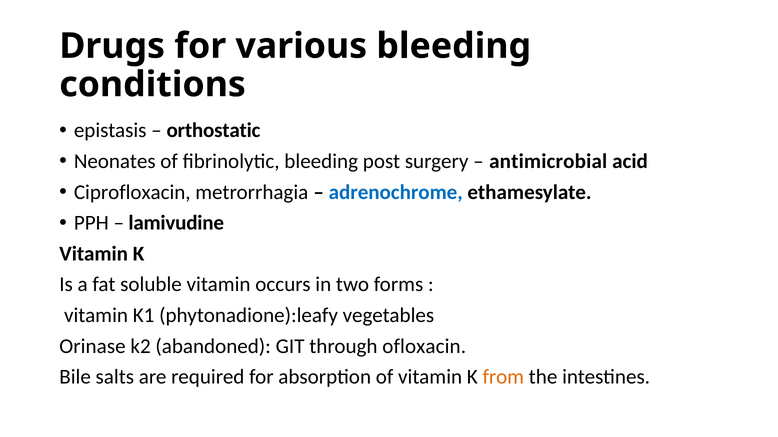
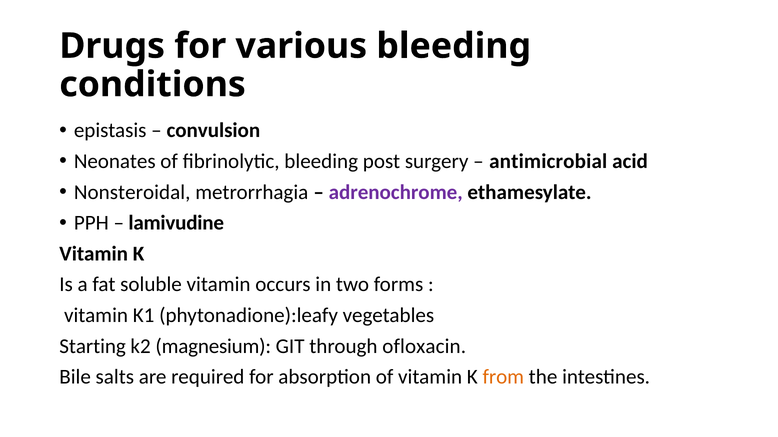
orthostatic: orthostatic -> convulsion
Ciprofloxacin: Ciprofloxacin -> Nonsteroidal
adrenochrome colour: blue -> purple
Orinase: Orinase -> Starting
abandoned: abandoned -> magnesium
